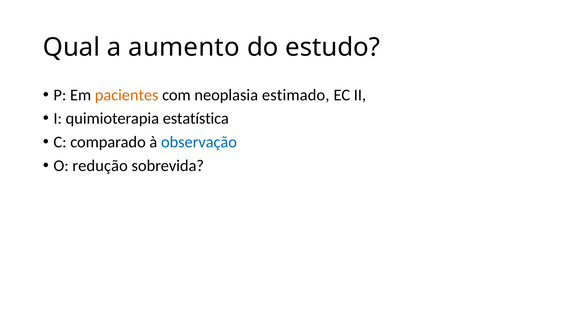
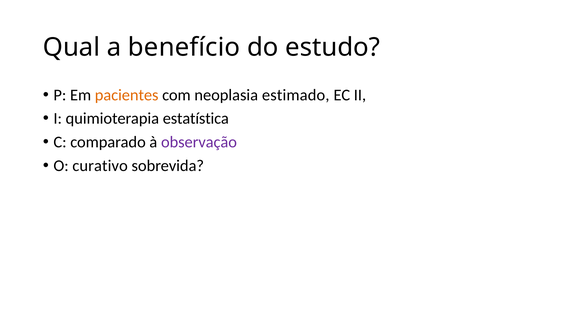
aumento: aumento -> benefício
observação colour: blue -> purple
redução: redução -> curativo
